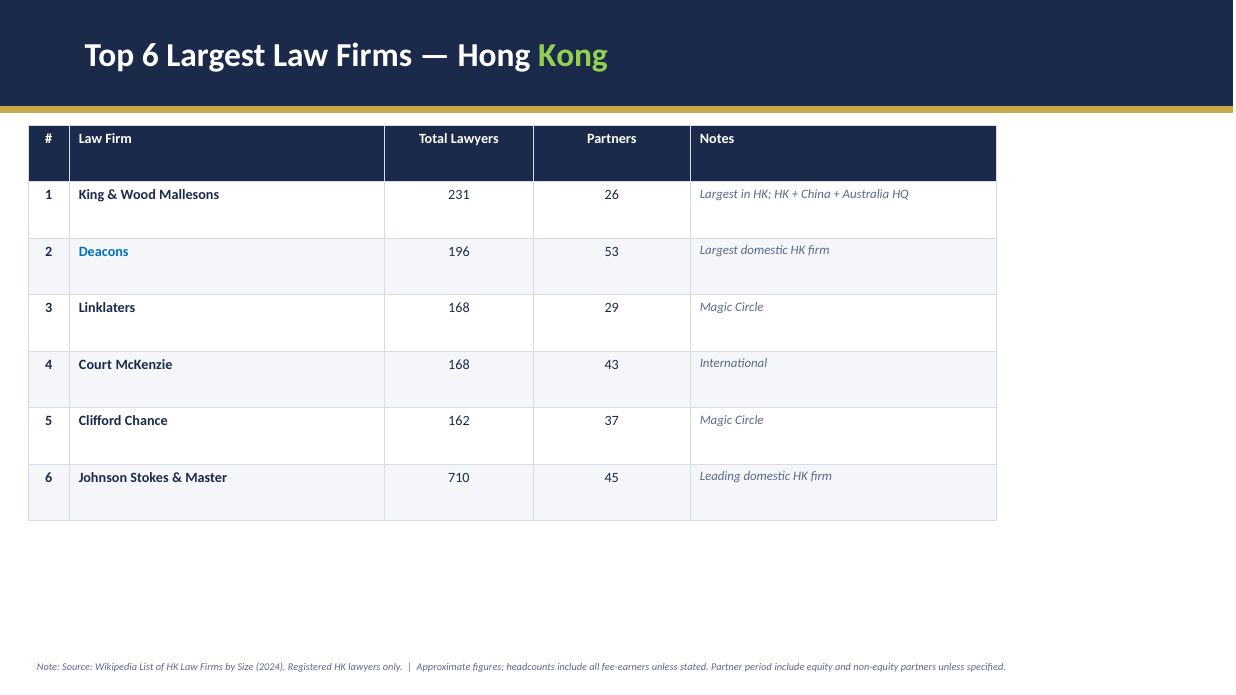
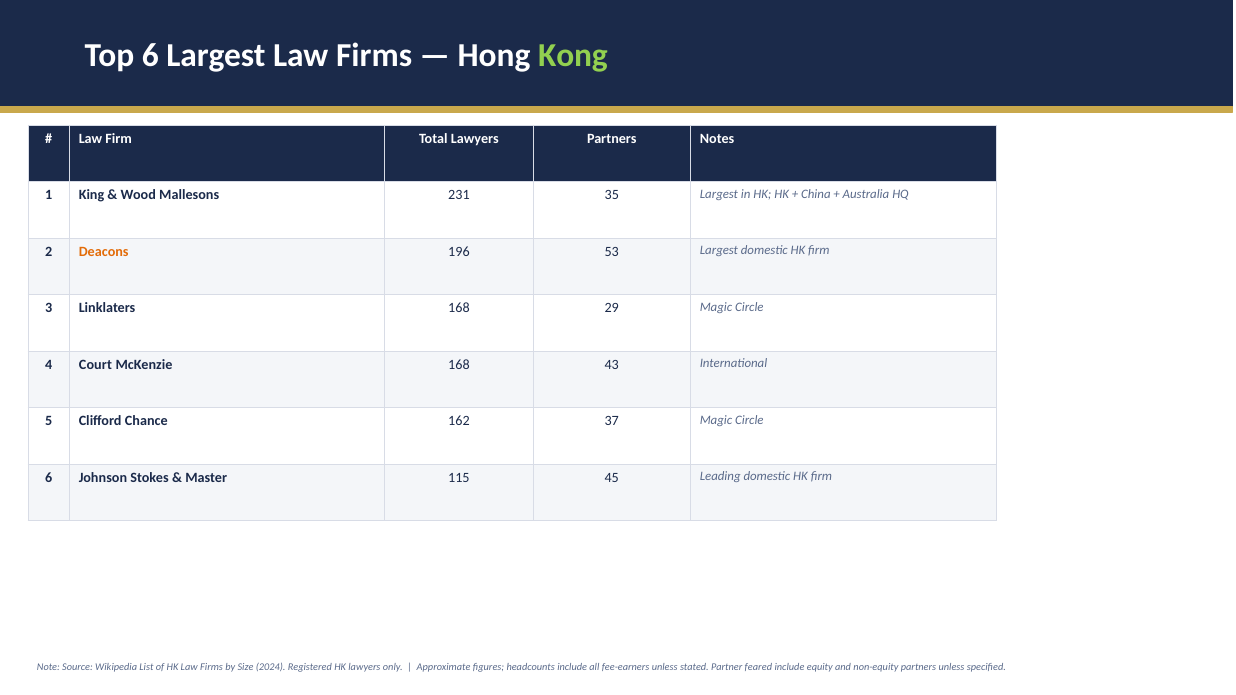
26: 26 -> 35
Deacons colour: blue -> orange
710: 710 -> 115
period: period -> feared
